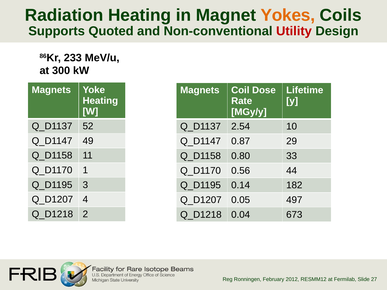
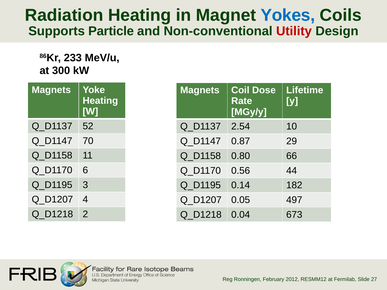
Yokes colour: orange -> blue
Quoted: Quoted -> Particle
49: 49 -> 70
33: 33 -> 66
1: 1 -> 6
